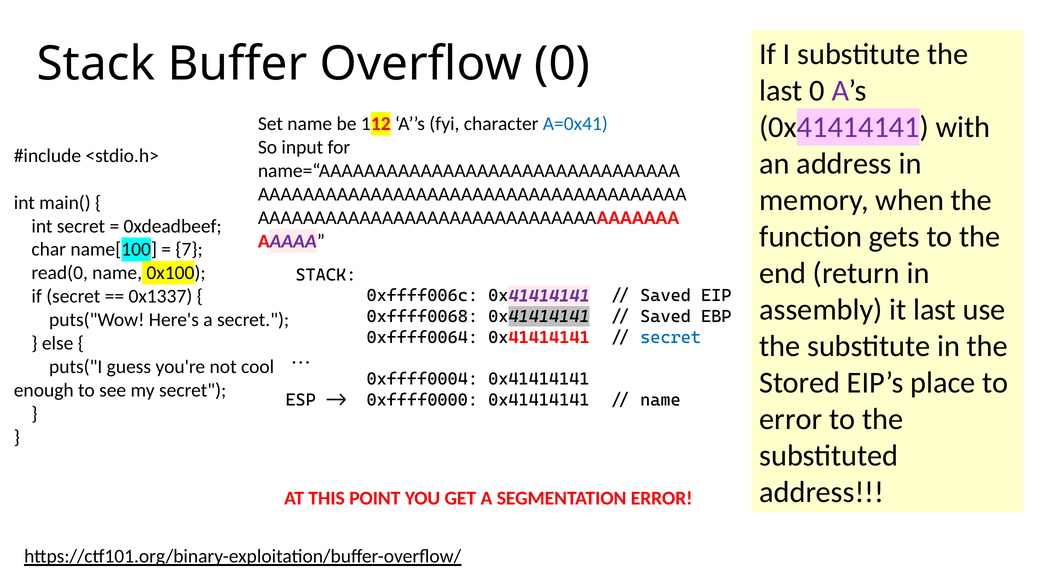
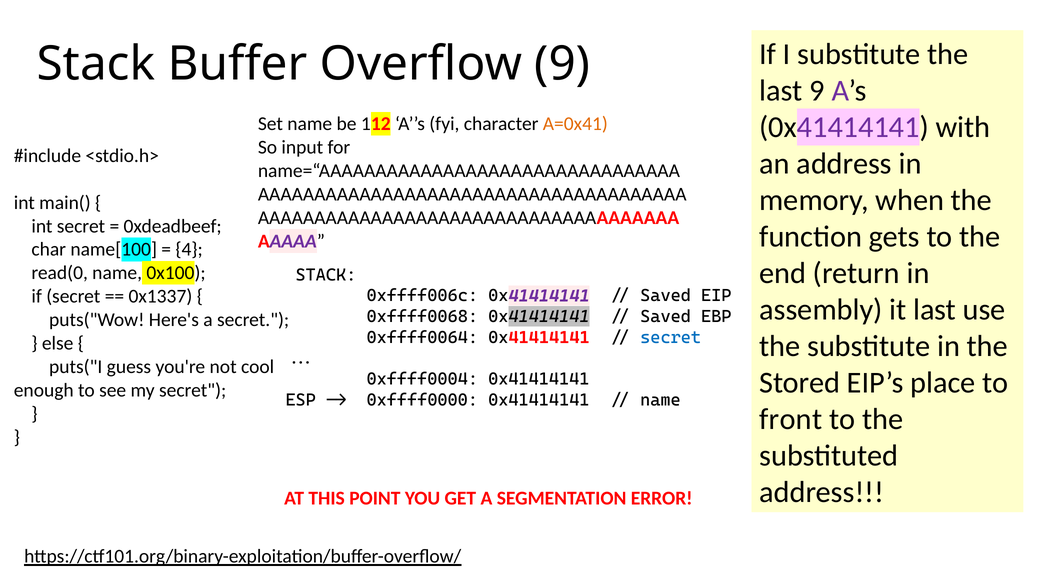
Overflow 0: 0 -> 9
last 0: 0 -> 9
A=0x41 colour: blue -> orange
7: 7 -> 4
error at (791, 419): error -> front
